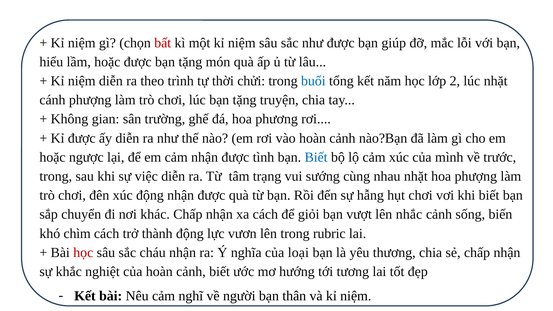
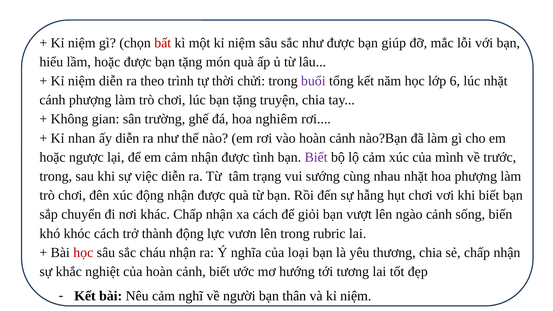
buổi colour: blue -> purple
2: 2 -> 6
phương: phương -> nghiêm
Kỉ được: được -> nhan
Biết at (316, 157) colour: blue -> purple
nhắc: nhắc -> ngào
chìm: chìm -> khóc
